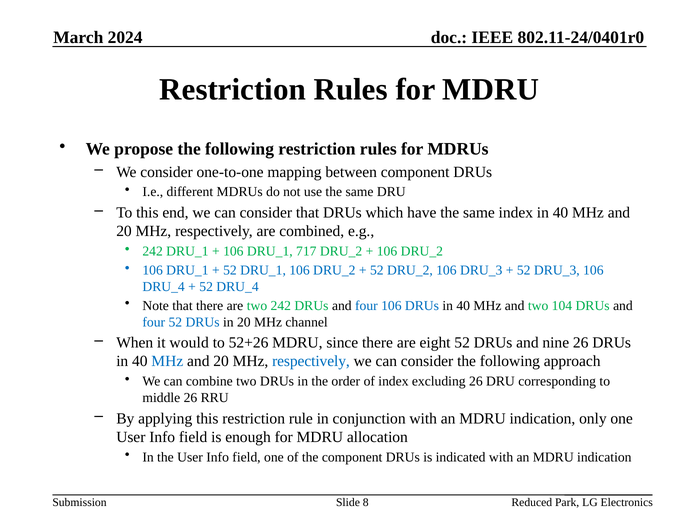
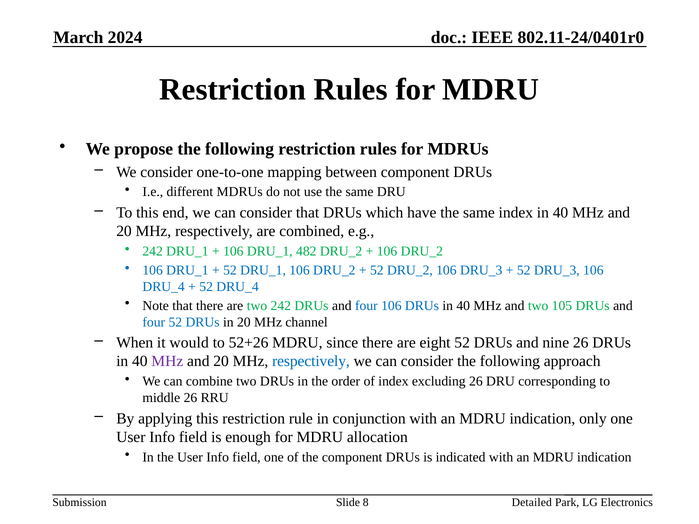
717: 717 -> 482
104: 104 -> 105
MHz at (167, 362) colour: blue -> purple
Reduced: Reduced -> Detailed
